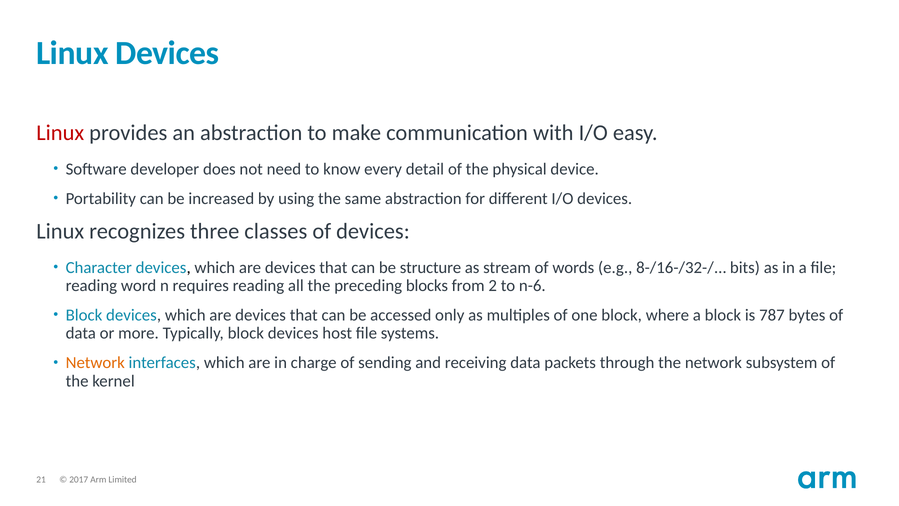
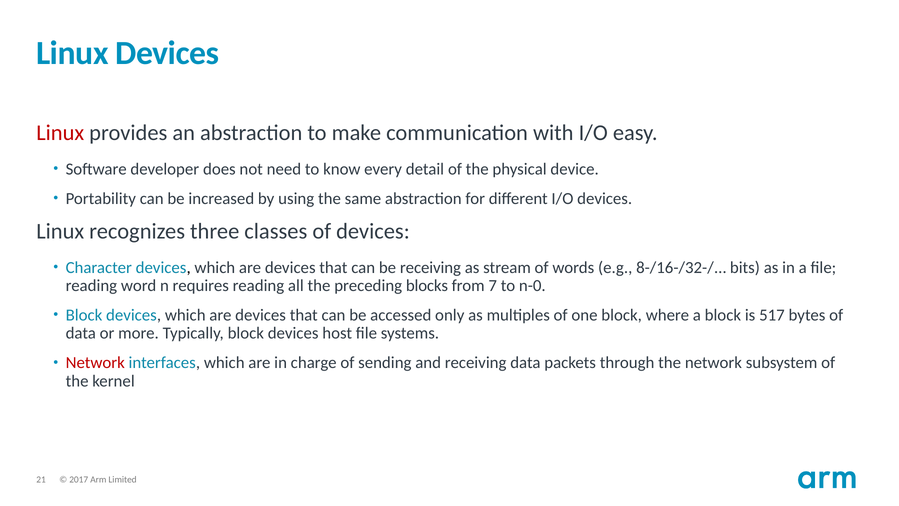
be structure: structure -> receiving
2: 2 -> 7
n-6: n-6 -> n-0
787: 787 -> 517
Network at (95, 363) colour: orange -> red
